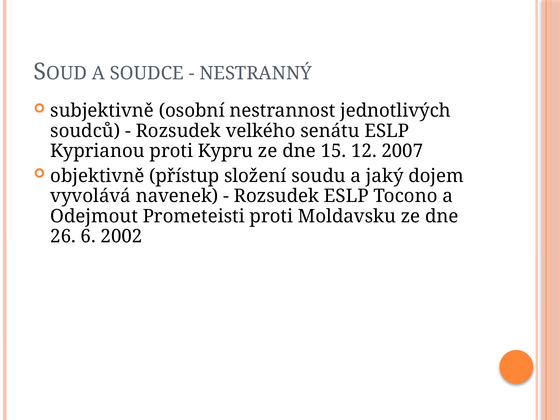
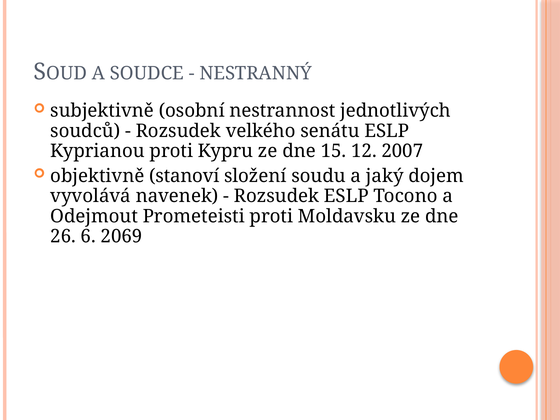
přístup: přístup -> stanoví
2002: 2002 -> 2069
